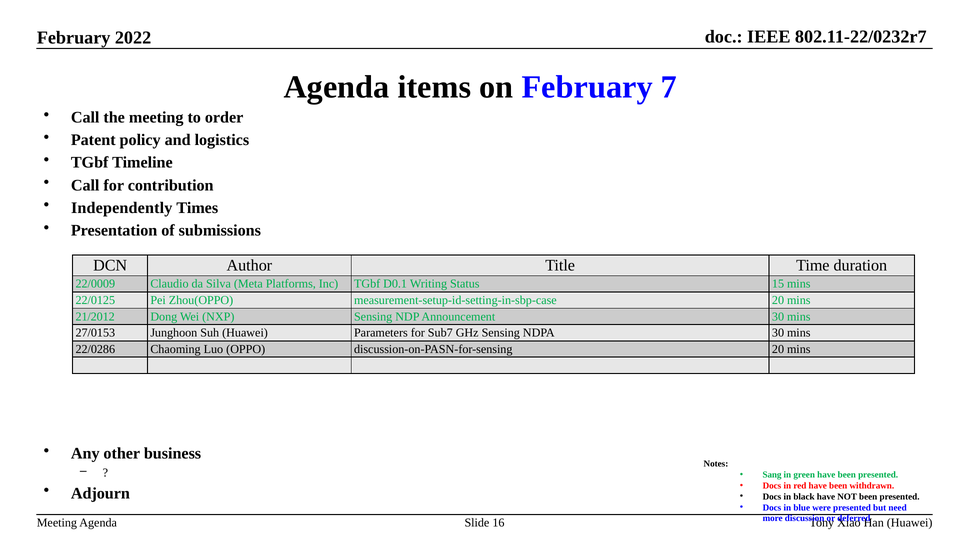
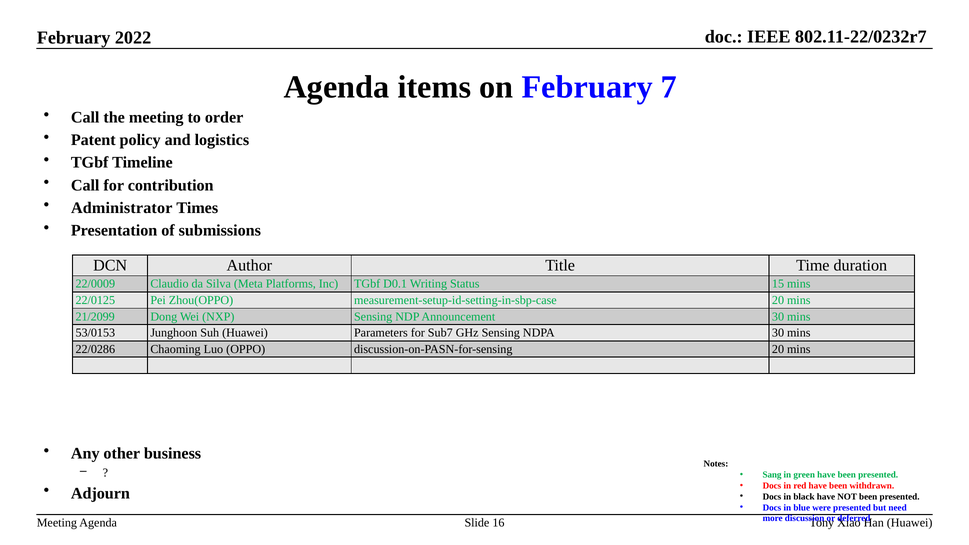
Independently: Independently -> Administrator
21/2012: 21/2012 -> 21/2099
27/0153: 27/0153 -> 53/0153
